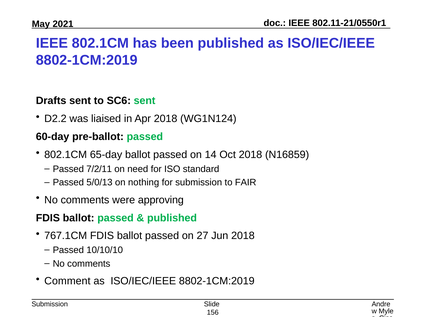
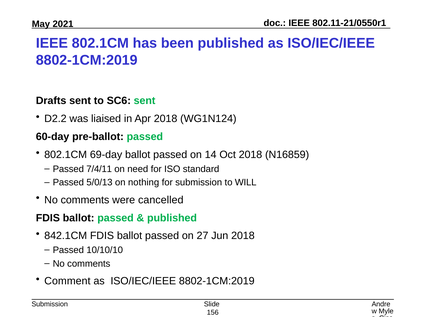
65-day: 65-day -> 69-day
7/2/11: 7/2/11 -> 7/4/11
FAIR: FAIR -> WILL
approving: approving -> cancelled
767.1CM: 767.1CM -> 842.1CM
